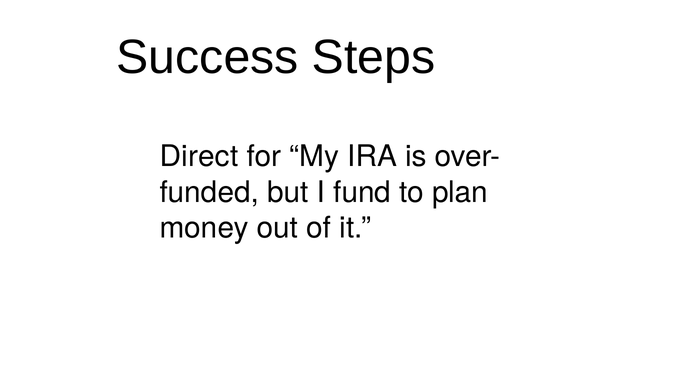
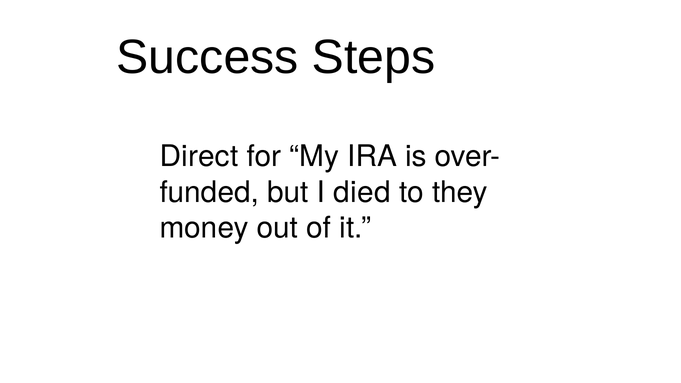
fund: fund -> died
plan: plan -> they
